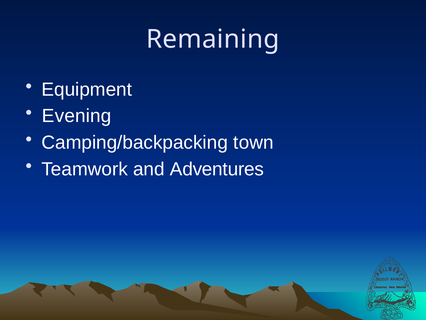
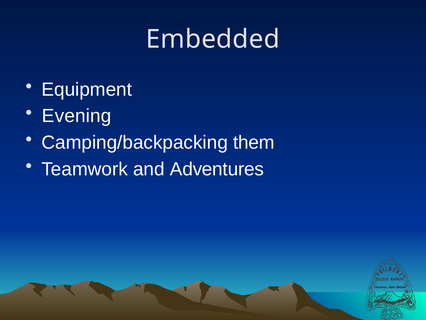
Remaining: Remaining -> Embedded
town: town -> them
